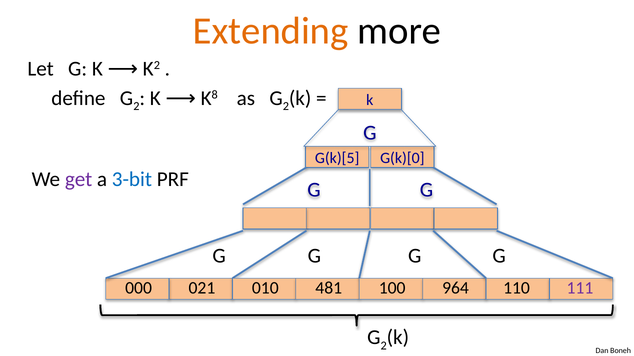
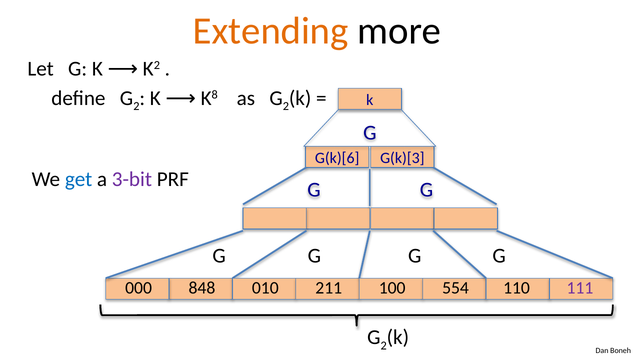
G(k)[5: G(k)[5 -> G(k)[6
G(k)[0: G(k)[0 -> G(k)[3
get colour: purple -> blue
3-bit colour: blue -> purple
021: 021 -> 848
481: 481 -> 211
964: 964 -> 554
